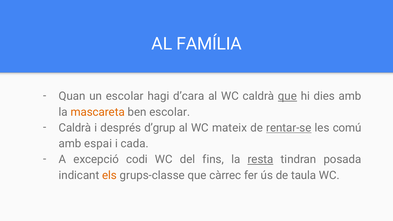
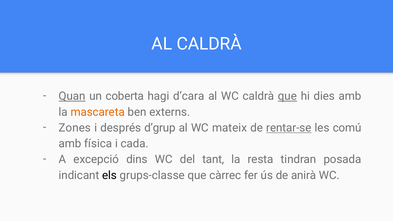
AL FAMÍLIA: FAMÍLIA -> CALDRÀ
Quan underline: none -> present
un escolar: escolar -> coberta
ben escolar: escolar -> externs
Caldrà at (75, 128): Caldrà -> Zones
espai: espai -> física
codi: codi -> dins
fins: fins -> tant
resta underline: present -> none
els colour: orange -> black
taula: taula -> anirà
